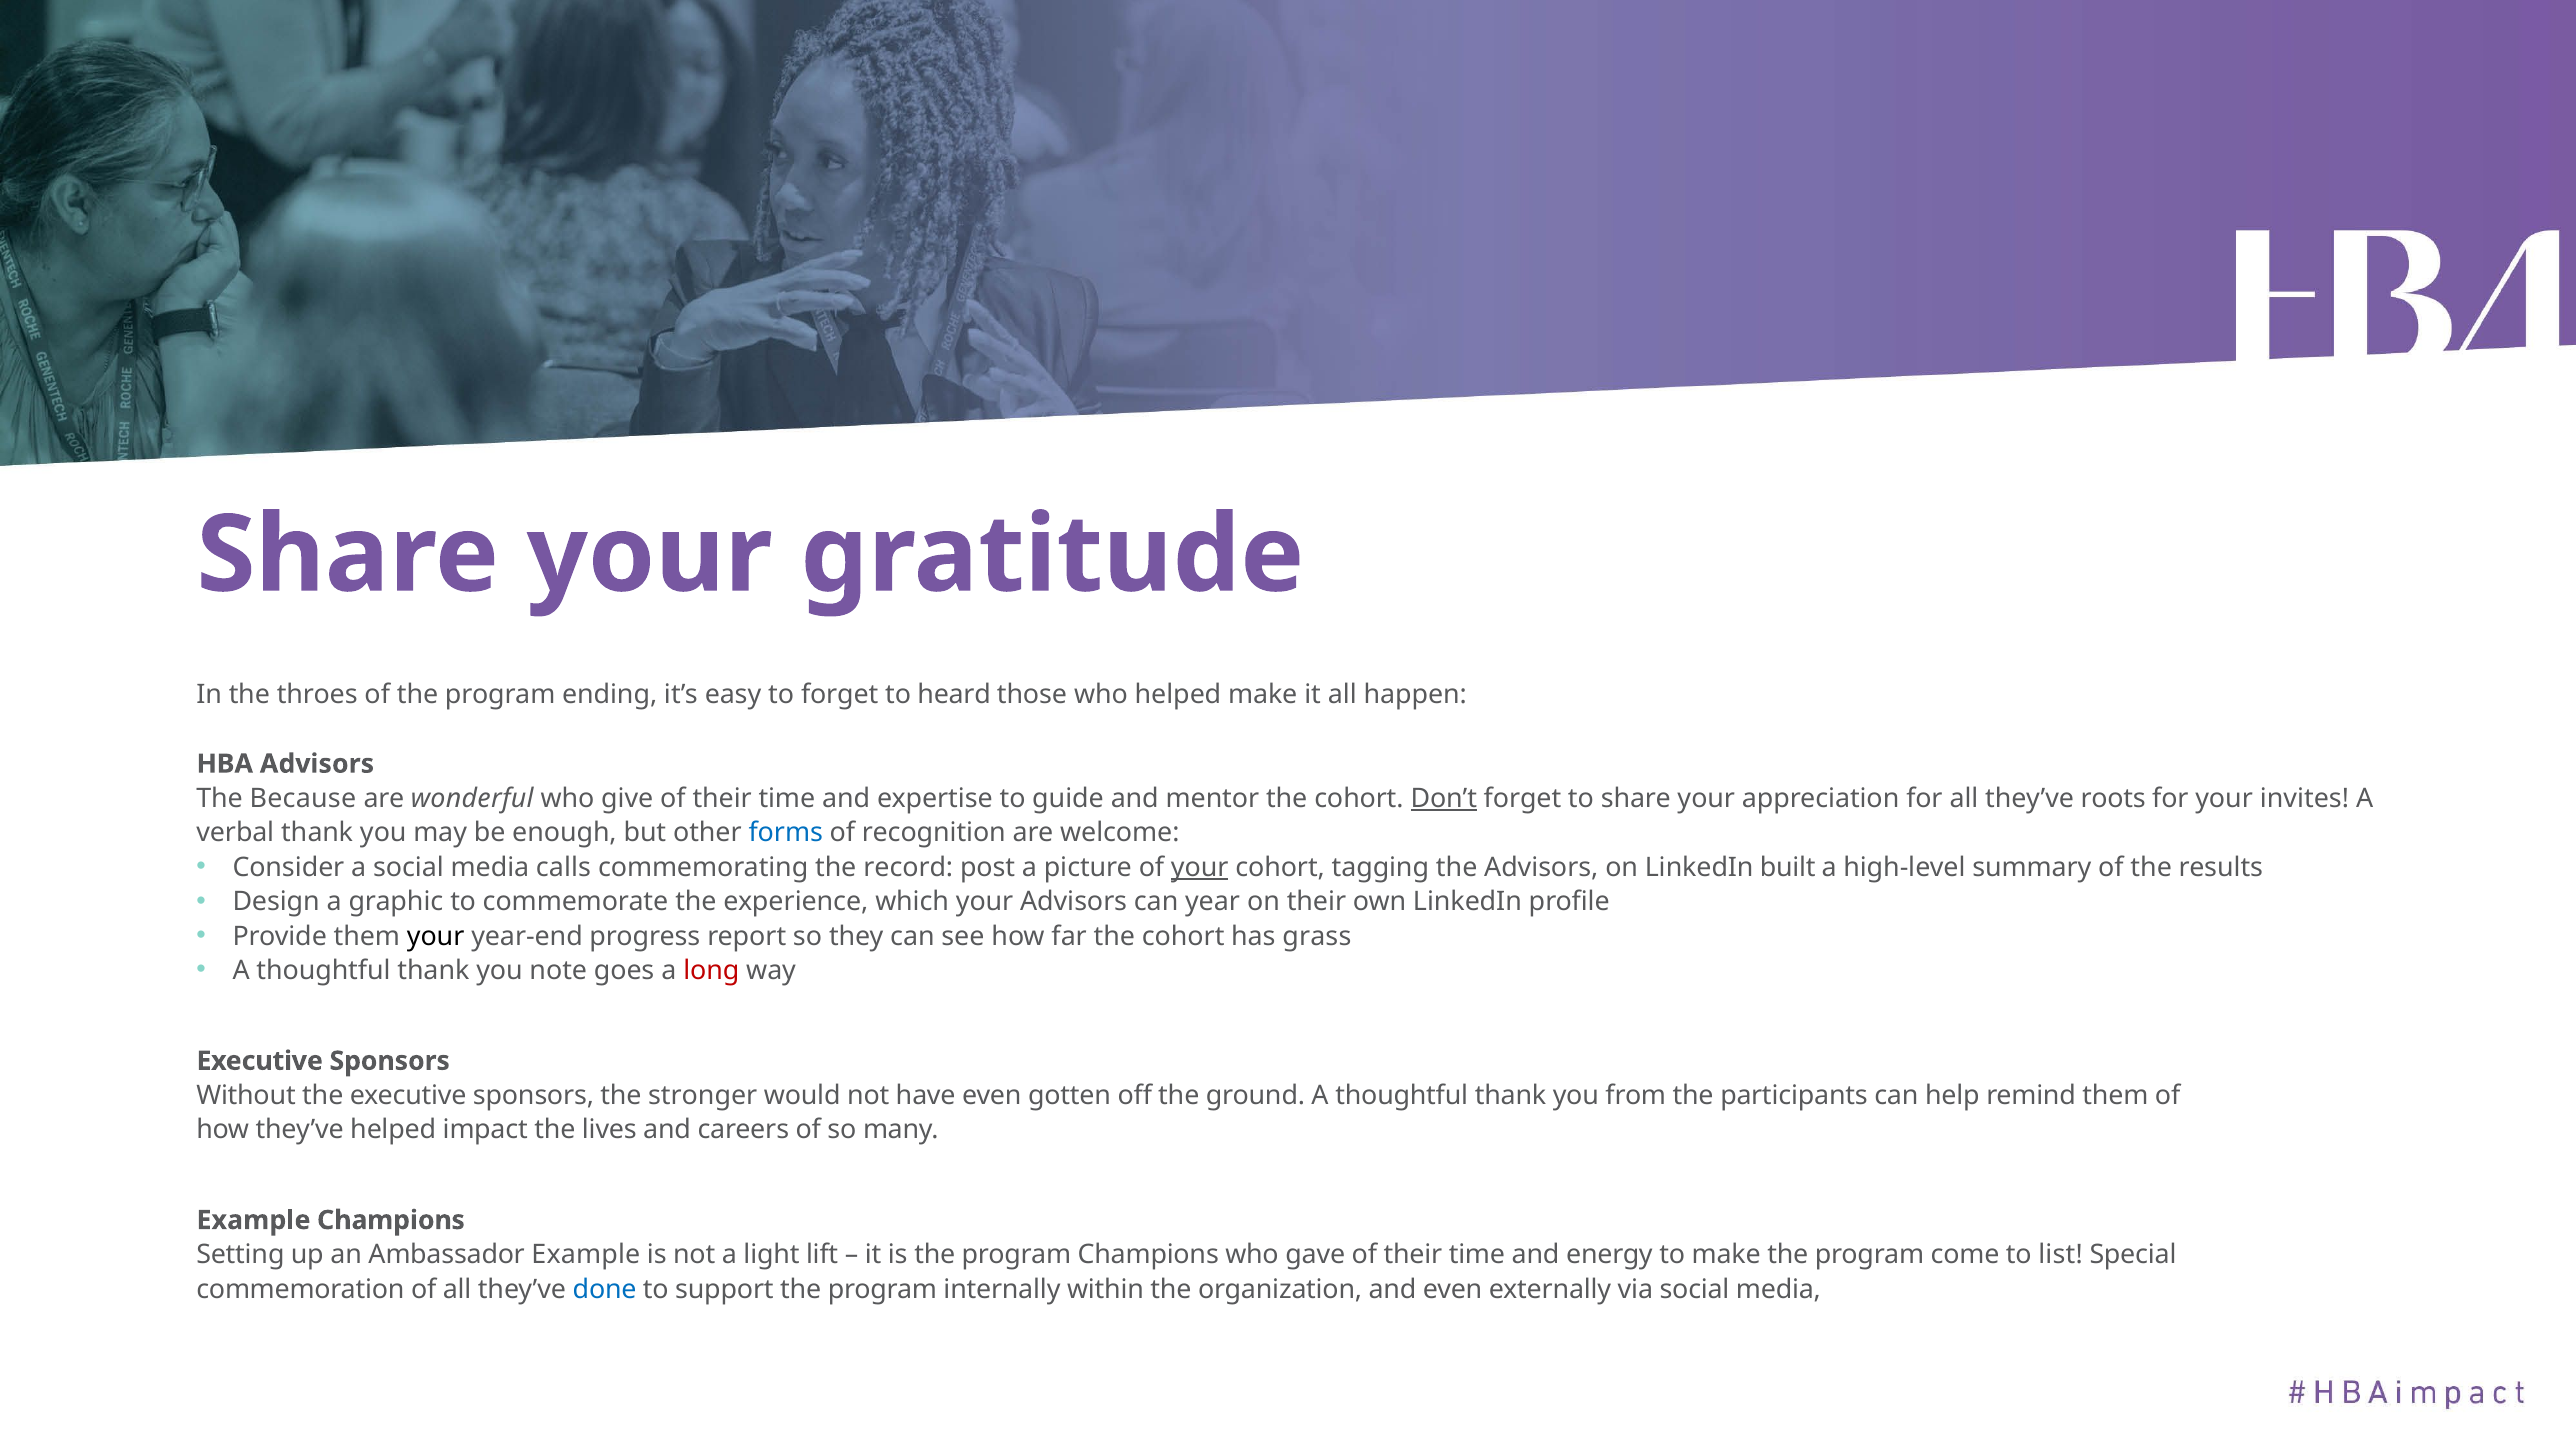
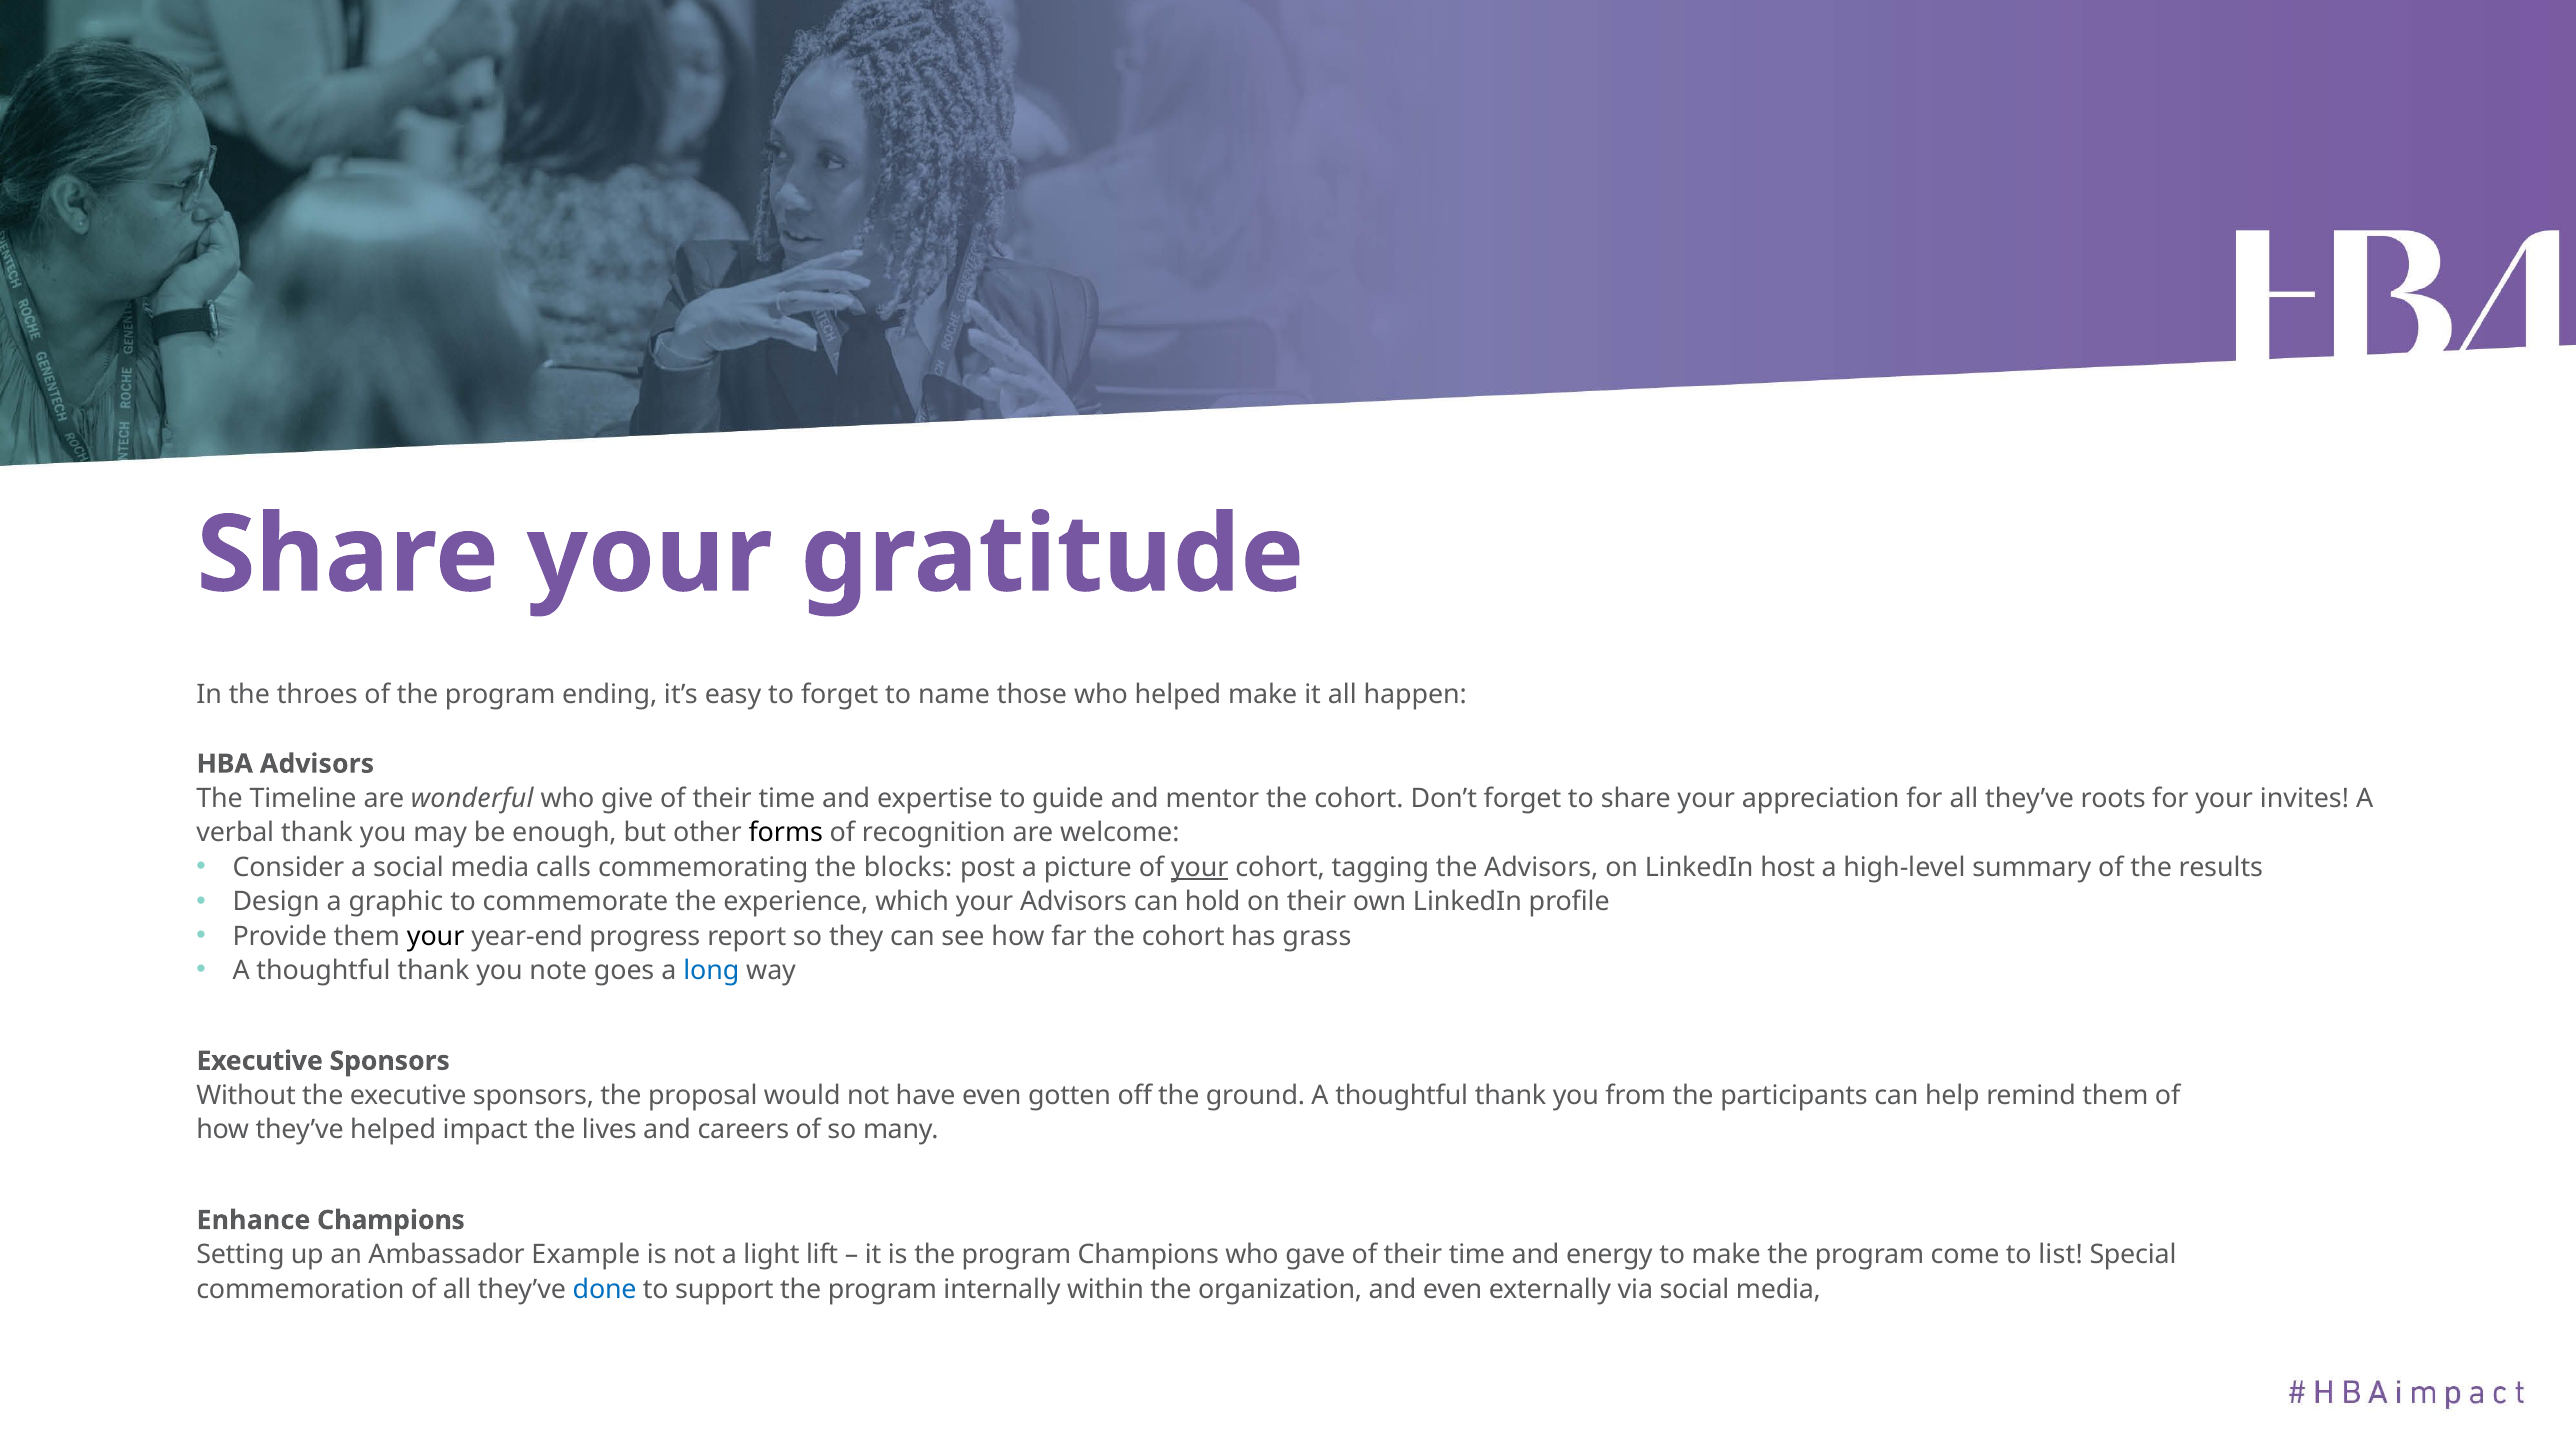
heard: heard -> name
Because: Because -> Timeline
Don’t underline: present -> none
forms colour: blue -> black
record: record -> blocks
built: built -> host
year: year -> hold
long colour: red -> blue
stronger: stronger -> proposal
Example at (253, 1220): Example -> Enhance
